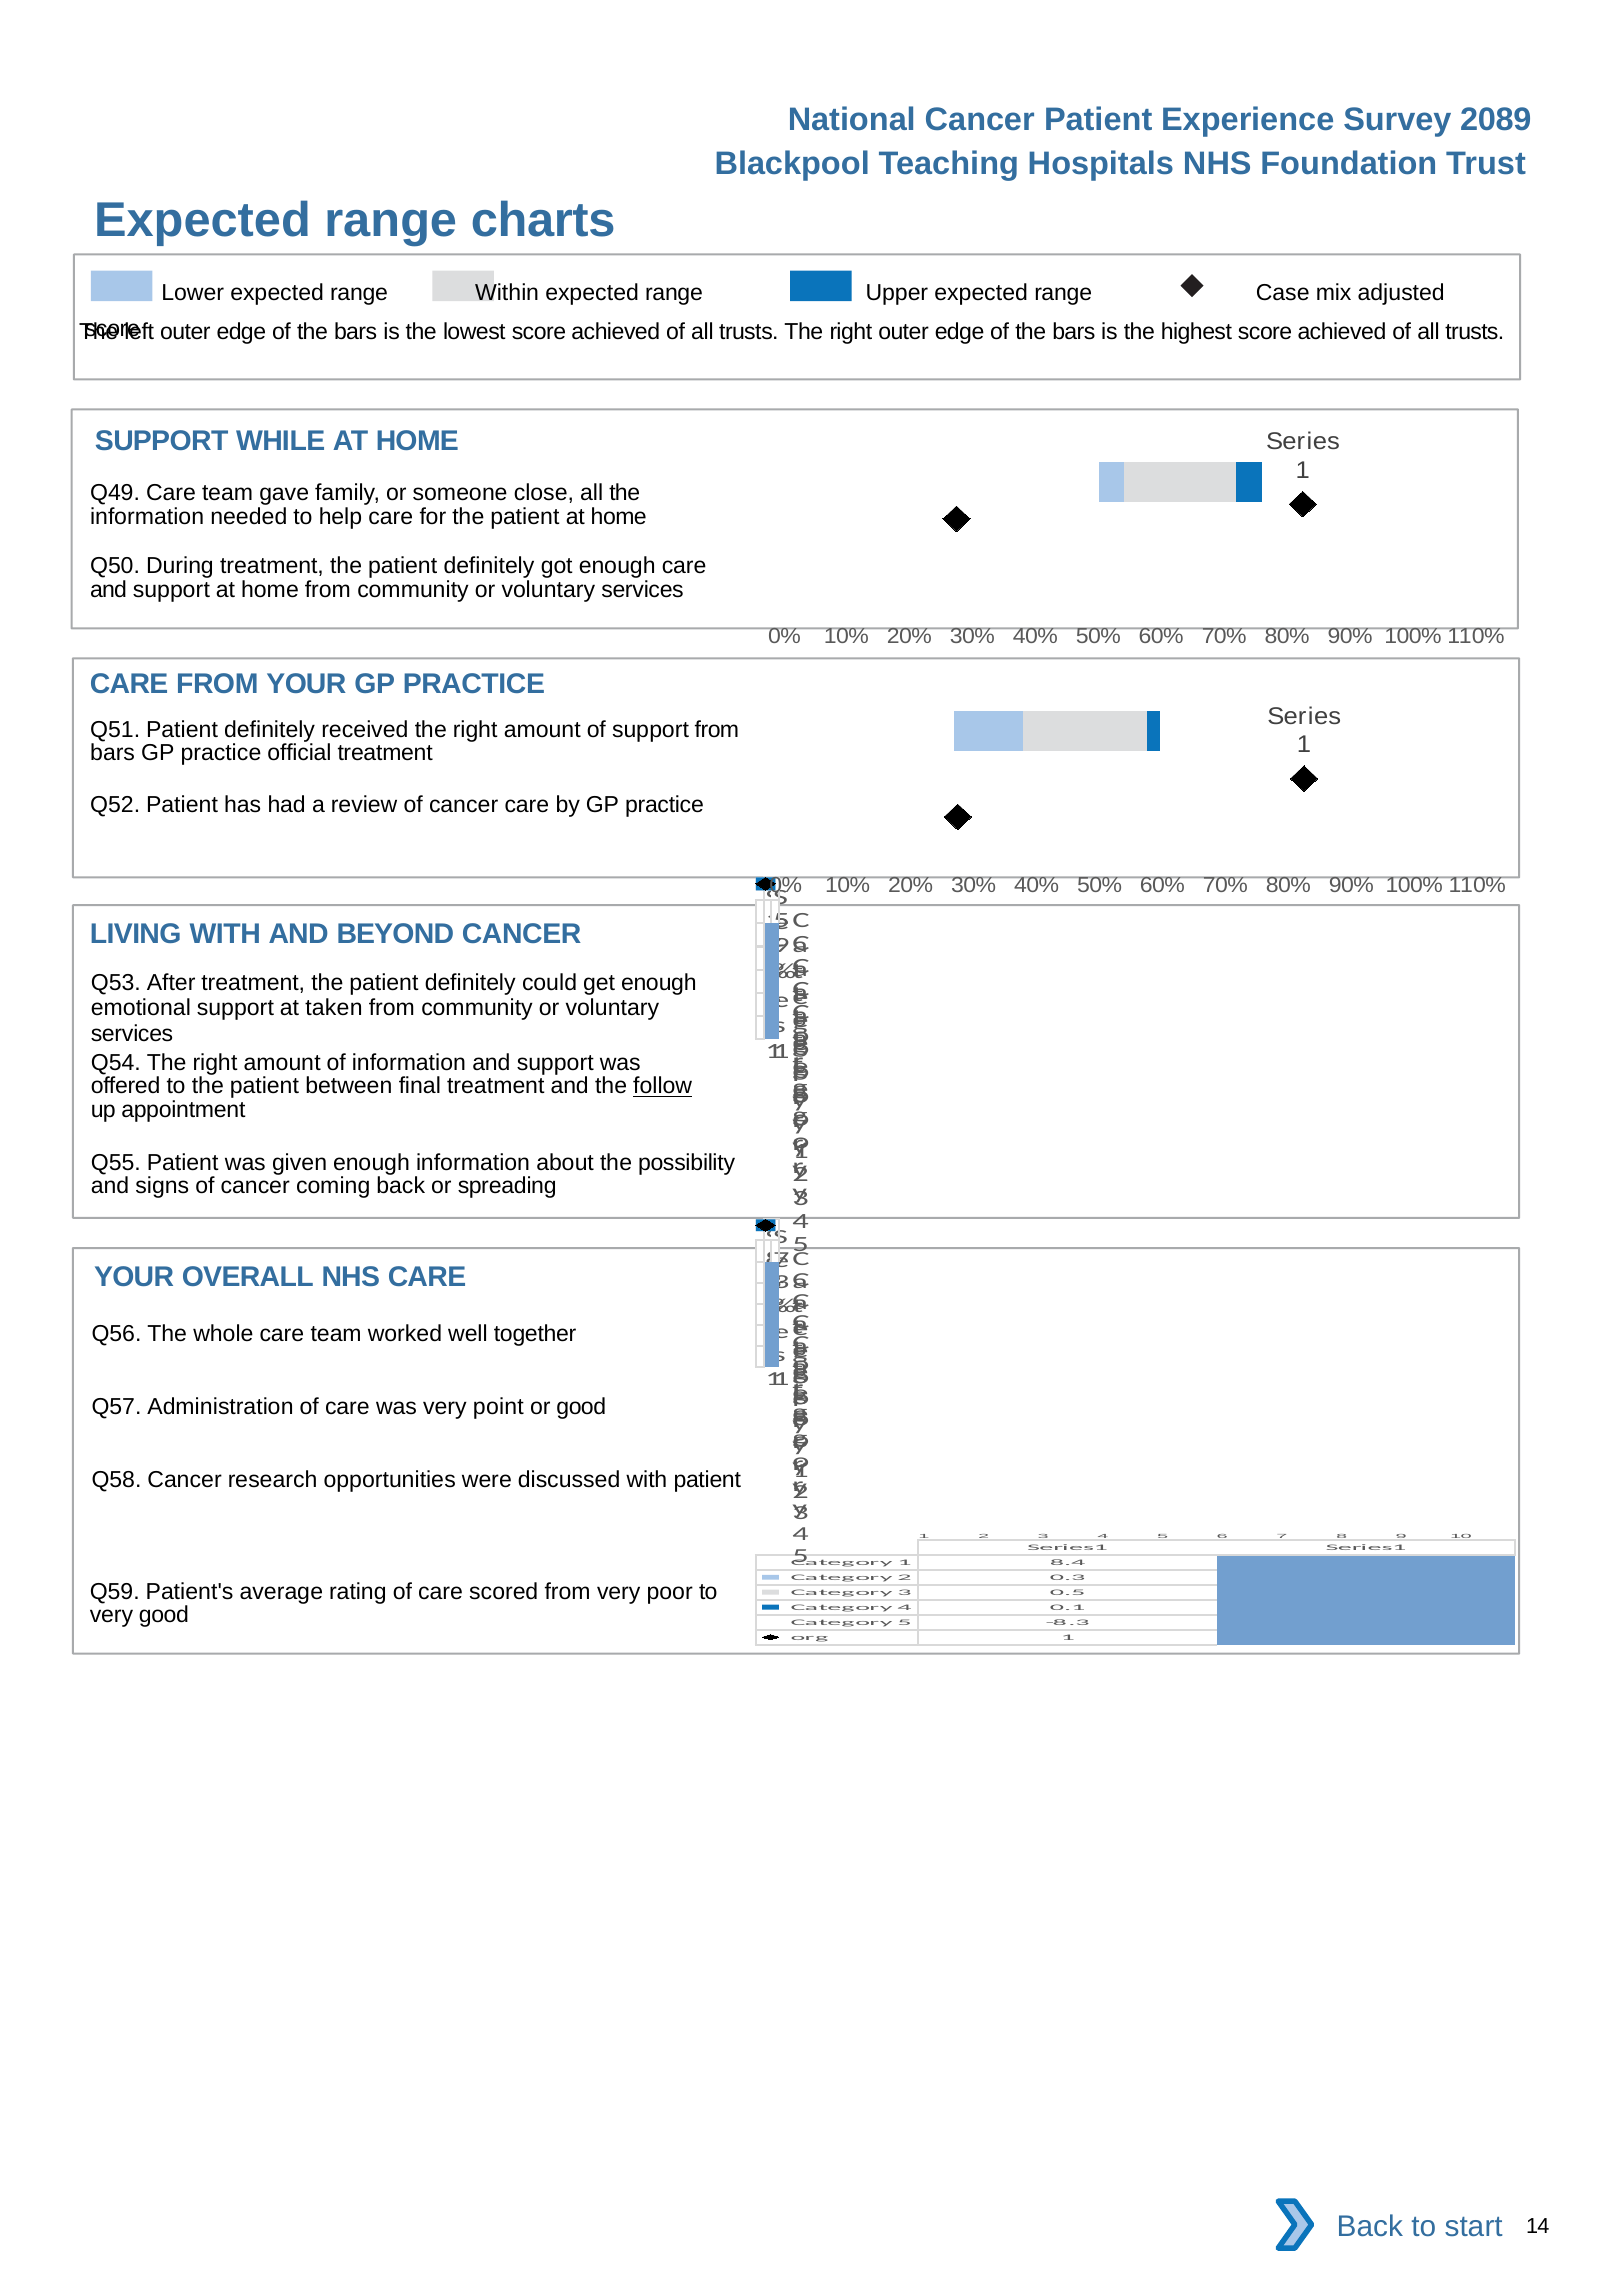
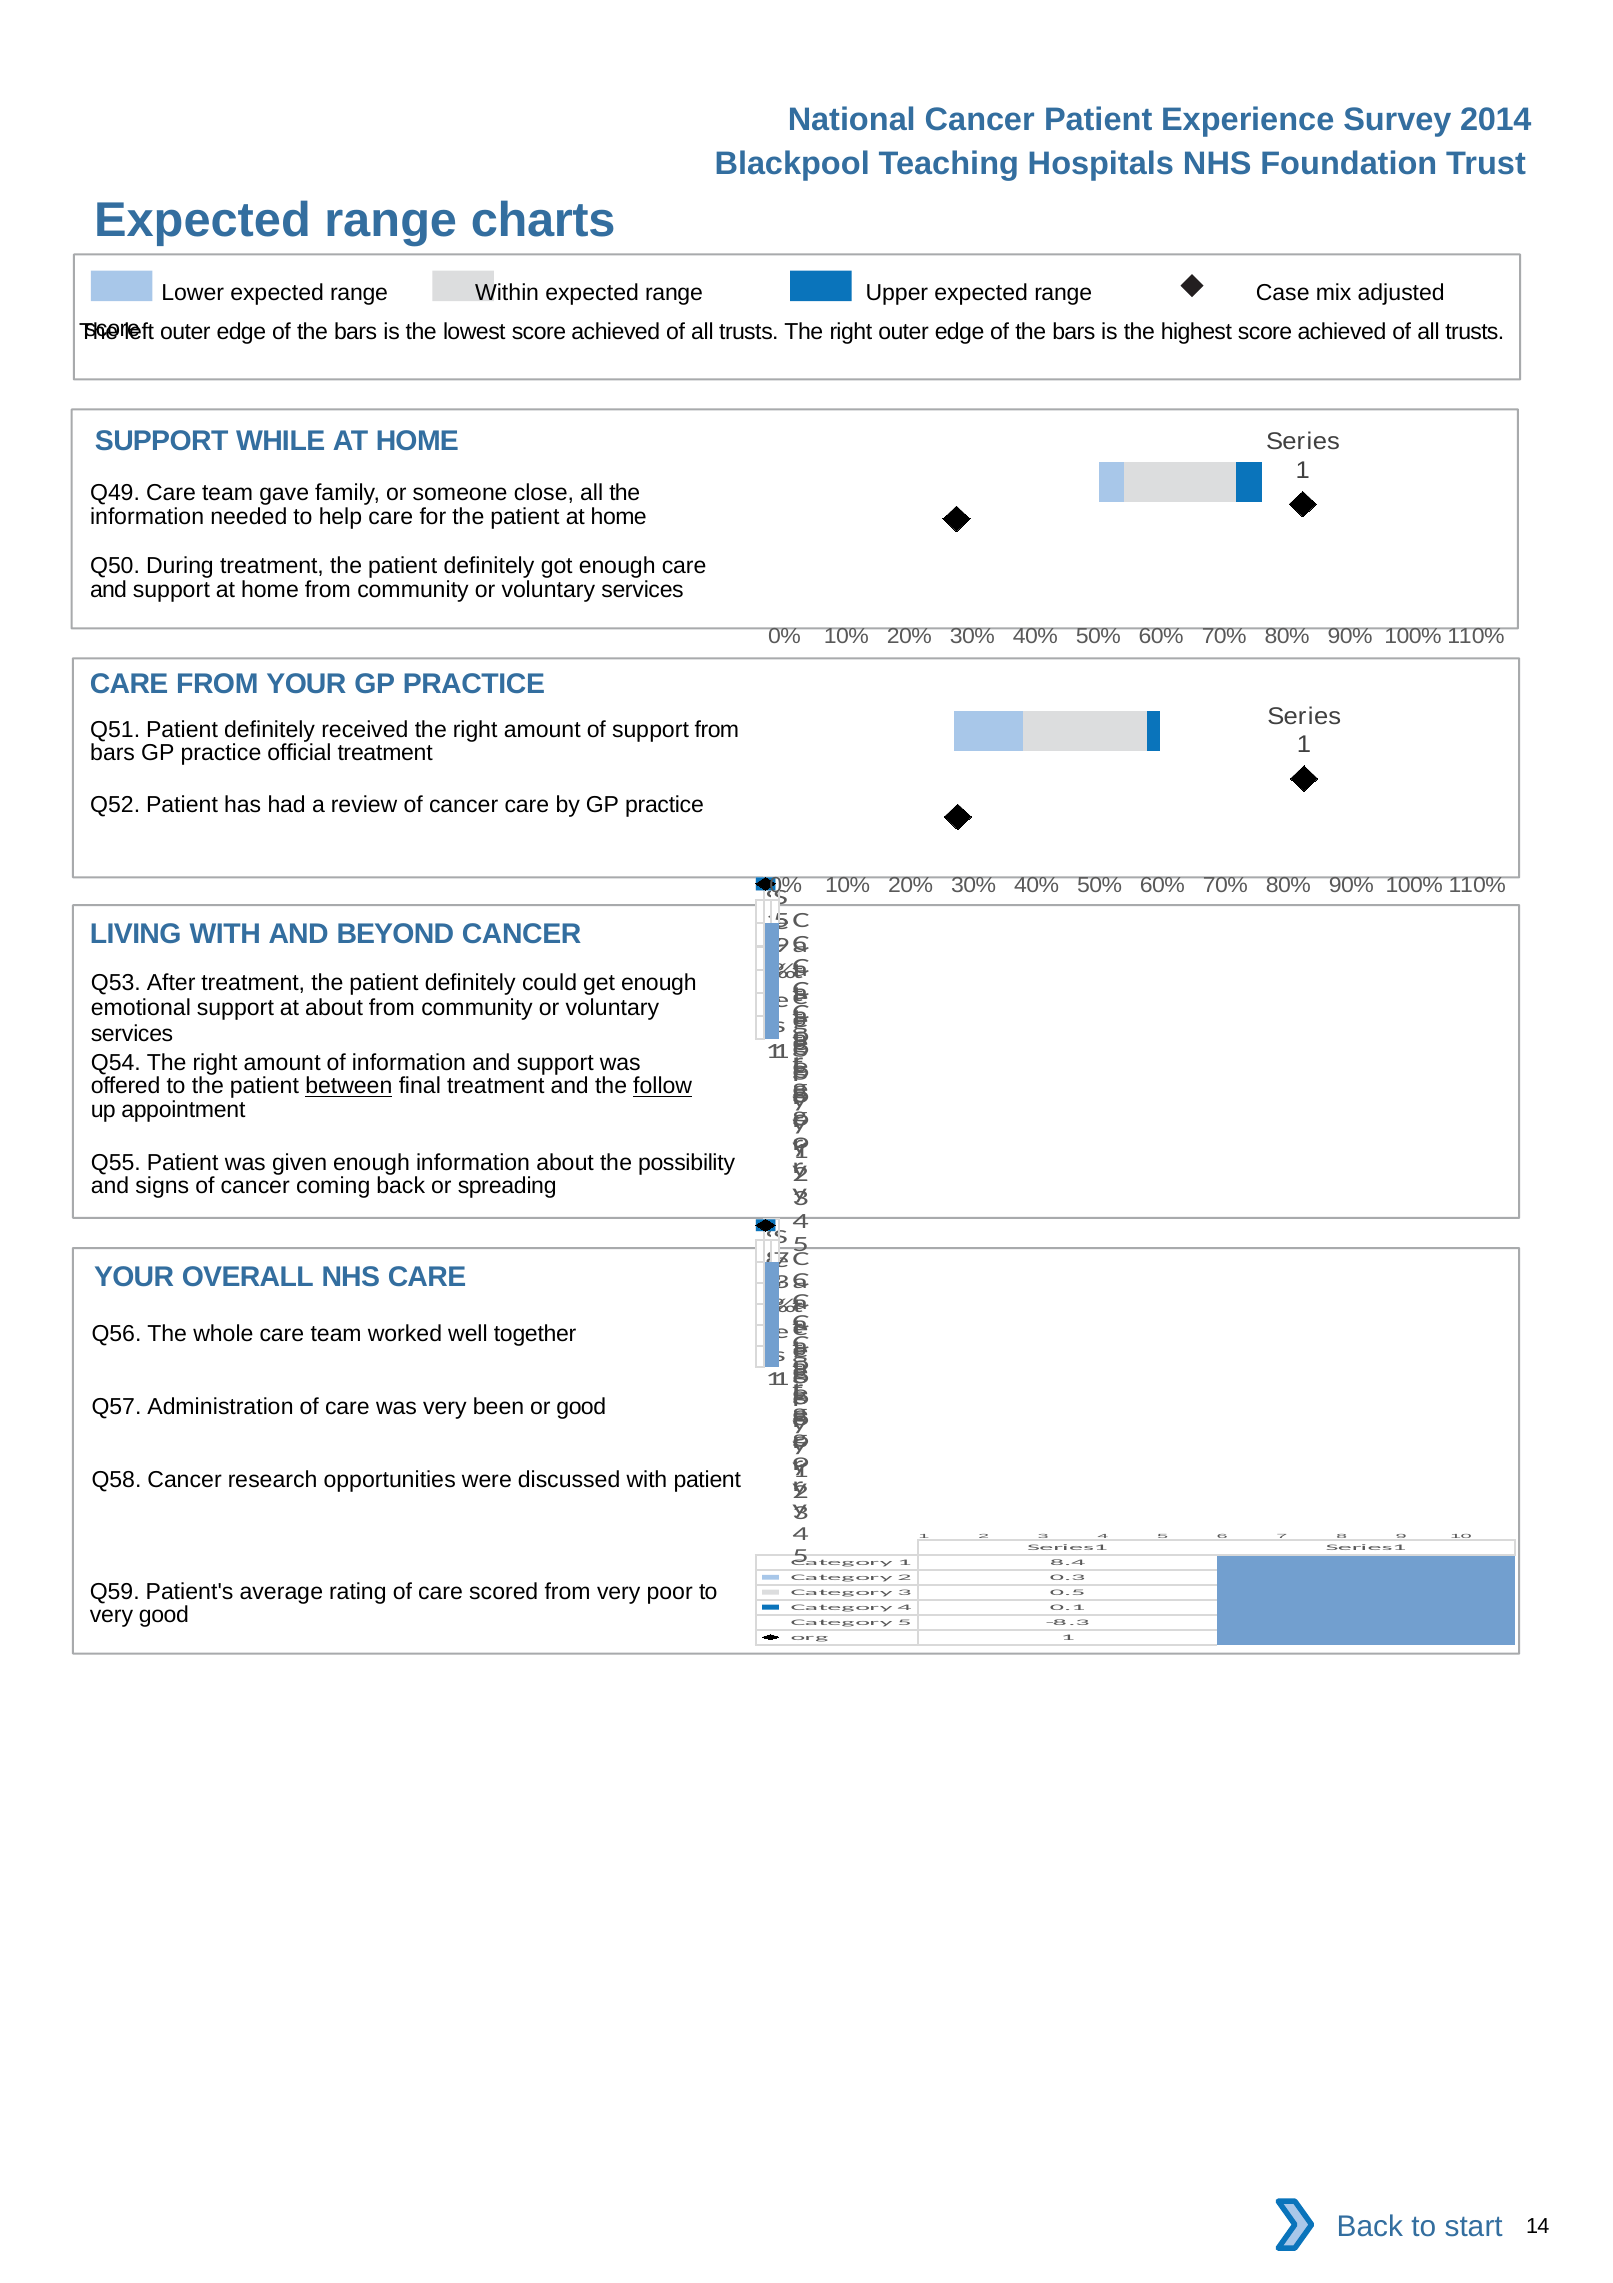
2089: 2089 -> 2014
at taken: taken -> about
between underline: none -> present
point: point -> been
